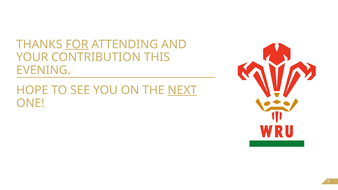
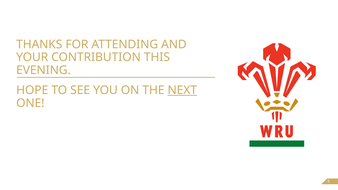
FOR underline: present -> none
